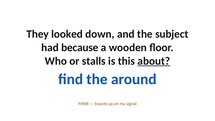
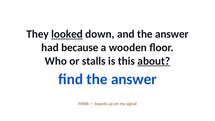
looked underline: none -> present
and the subject: subject -> answer
find the around: around -> answer
